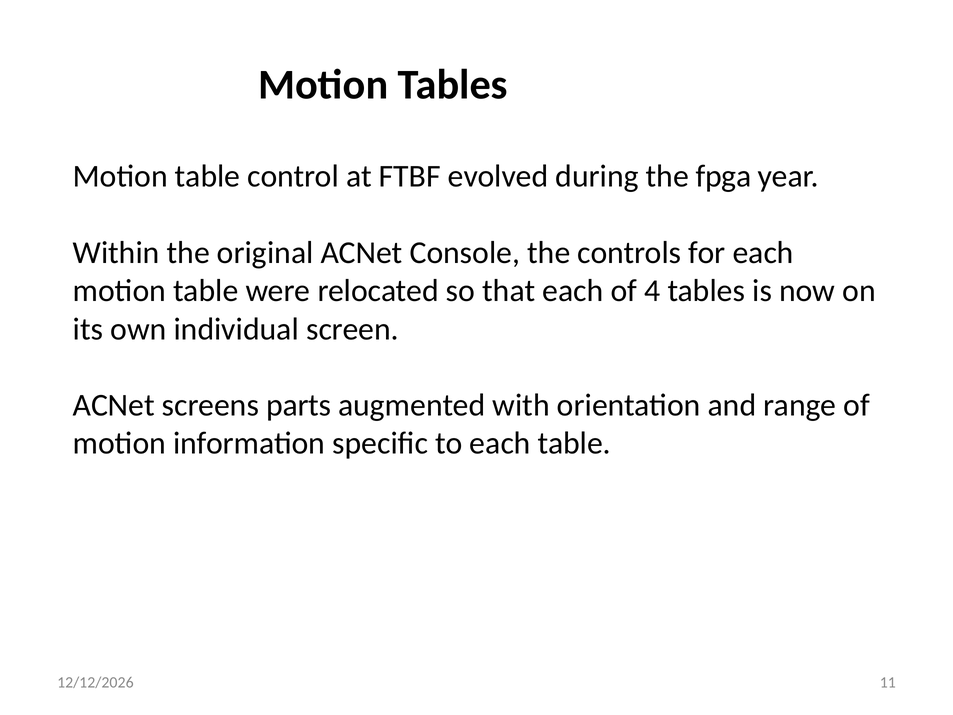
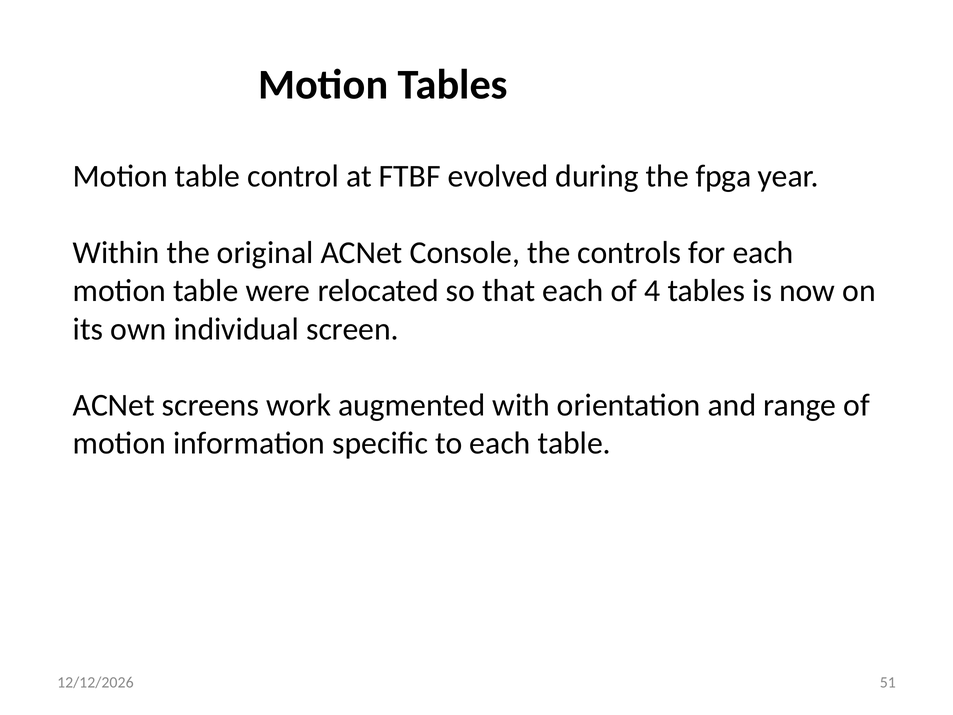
parts: parts -> work
11: 11 -> 51
